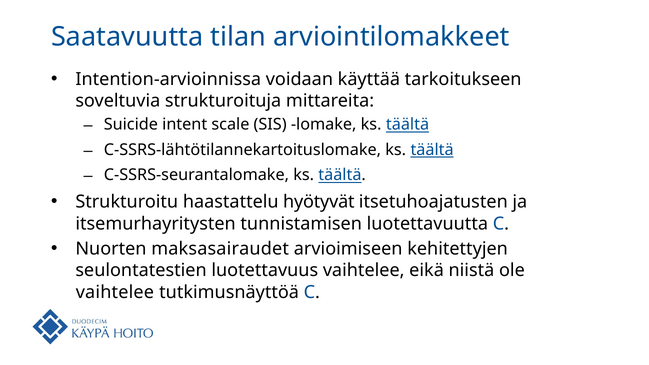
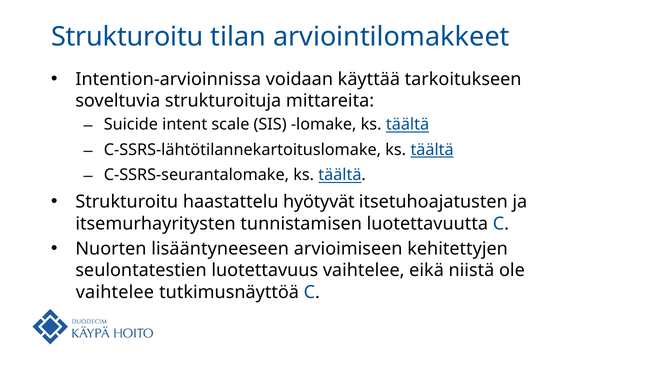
Saatavuutta at (127, 37): Saatavuutta -> Strukturoitu
maksasairaudet: maksasairaudet -> lisääntyneeseen
